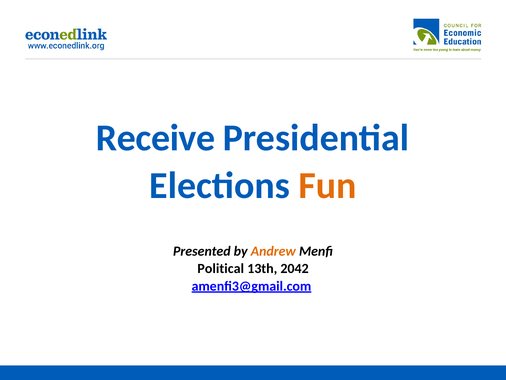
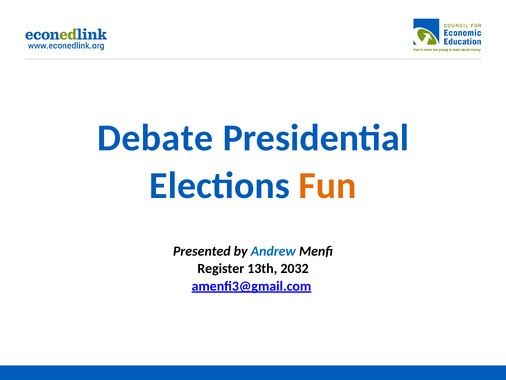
Receive: Receive -> Debate
Andrew colour: orange -> blue
Political: Political -> Register
2042: 2042 -> 2032
